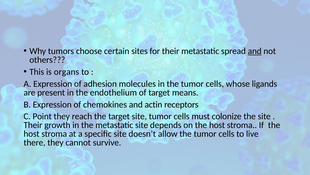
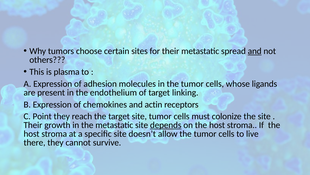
organs: organs -> plasma
means: means -> linking
depends underline: none -> present
